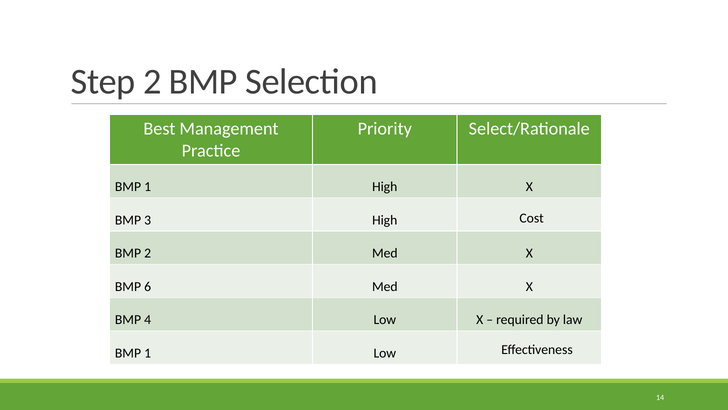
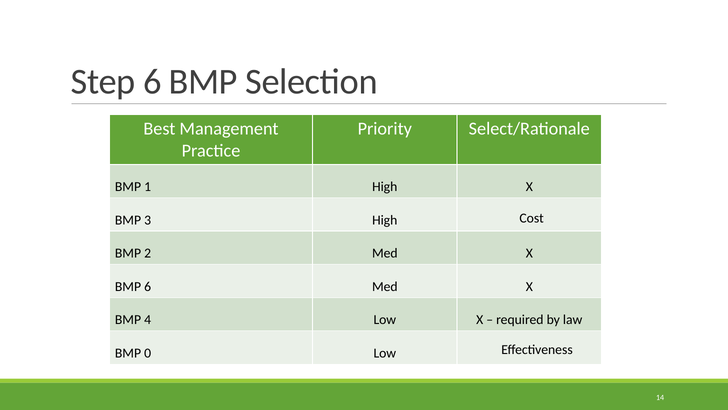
Step 2: 2 -> 6
1 at (148, 353): 1 -> 0
